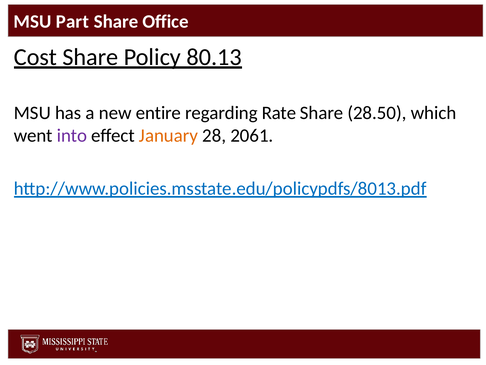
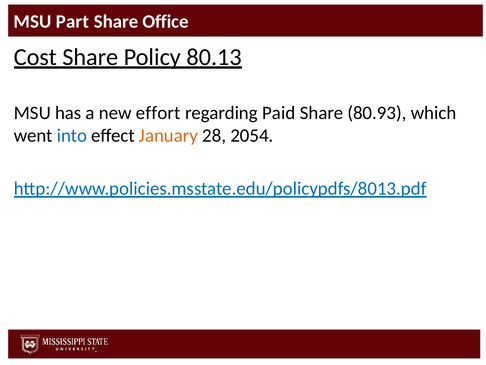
entire: entire -> effort
Rate: Rate -> Paid
28.50: 28.50 -> 80.93
into colour: purple -> blue
2061: 2061 -> 2054
